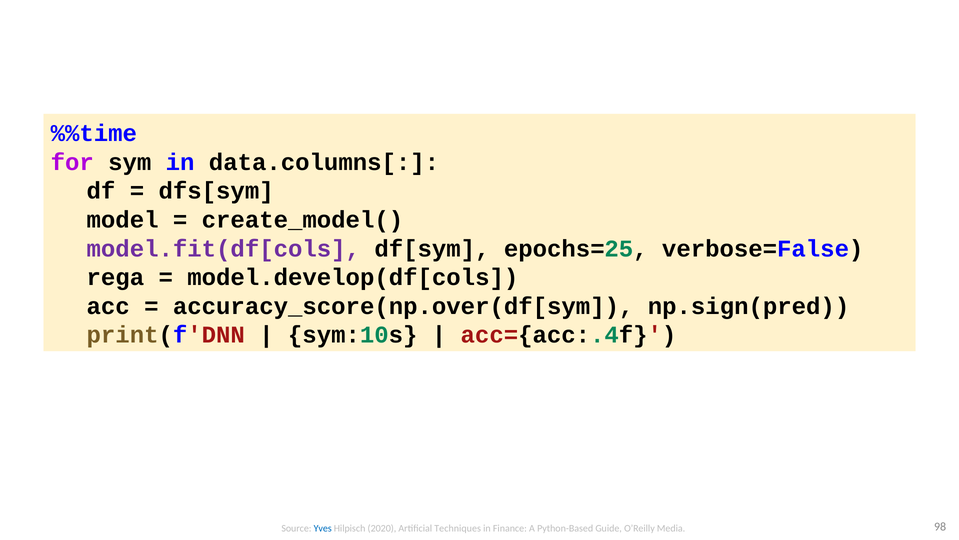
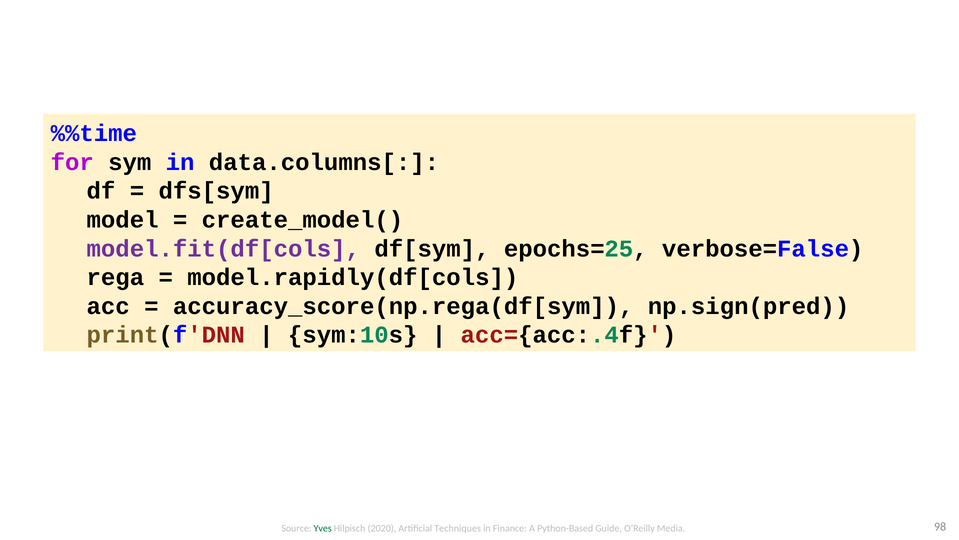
model.develop(df[cols: model.develop(df[cols -> model.rapidly(df[cols
accuracy_score(np.over(df[sym: accuracy_score(np.over(df[sym -> accuracy_score(np.rega(df[sym
Yves colour: blue -> green
